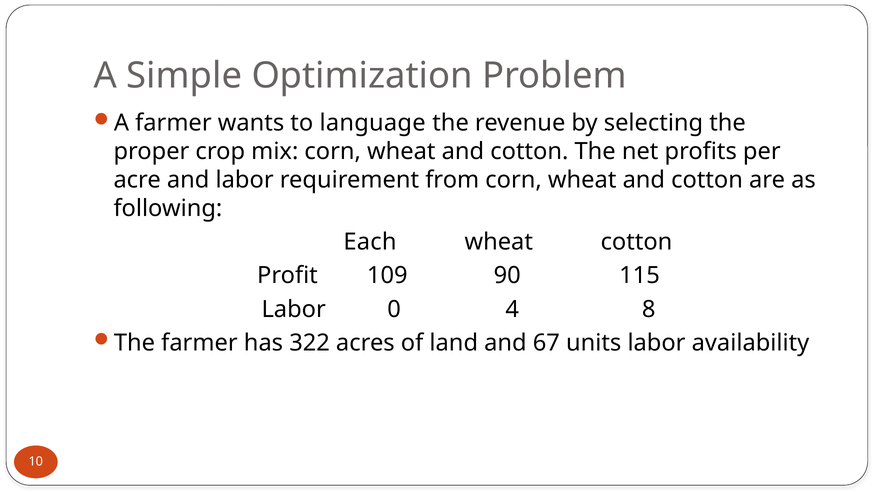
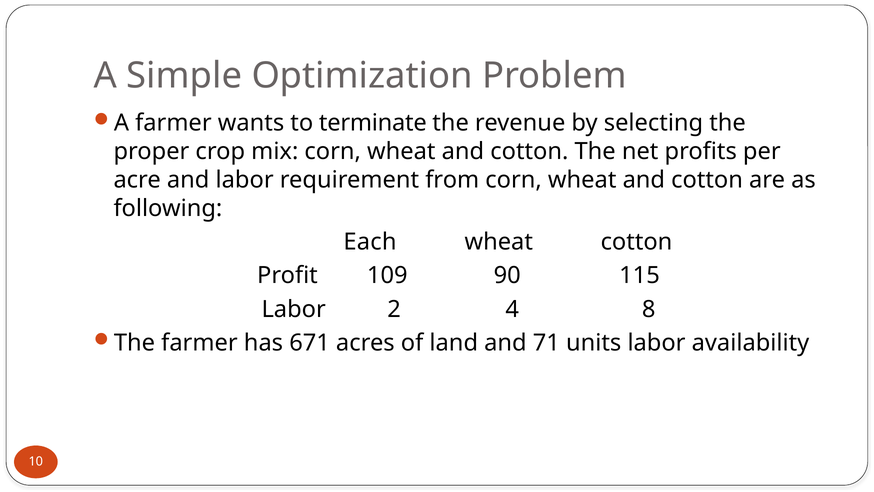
language: language -> terminate
0: 0 -> 2
322: 322 -> 671
67: 67 -> 71
